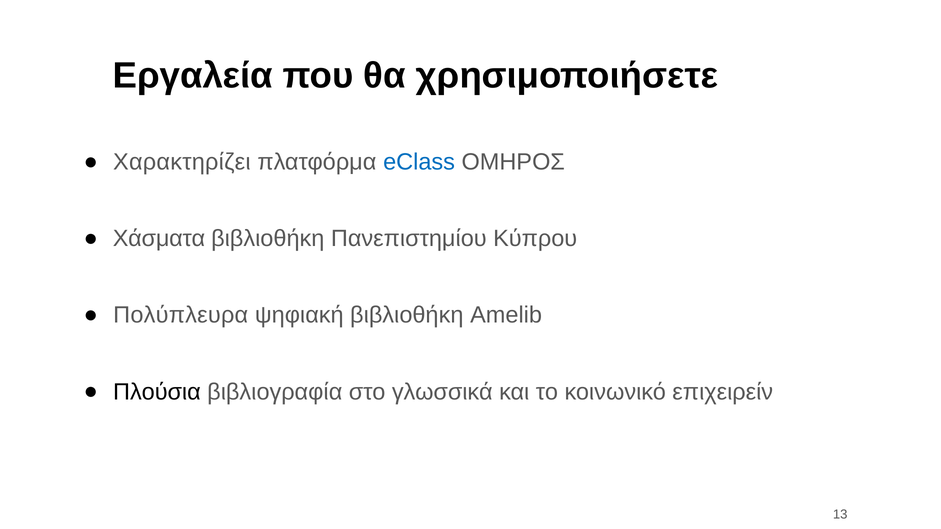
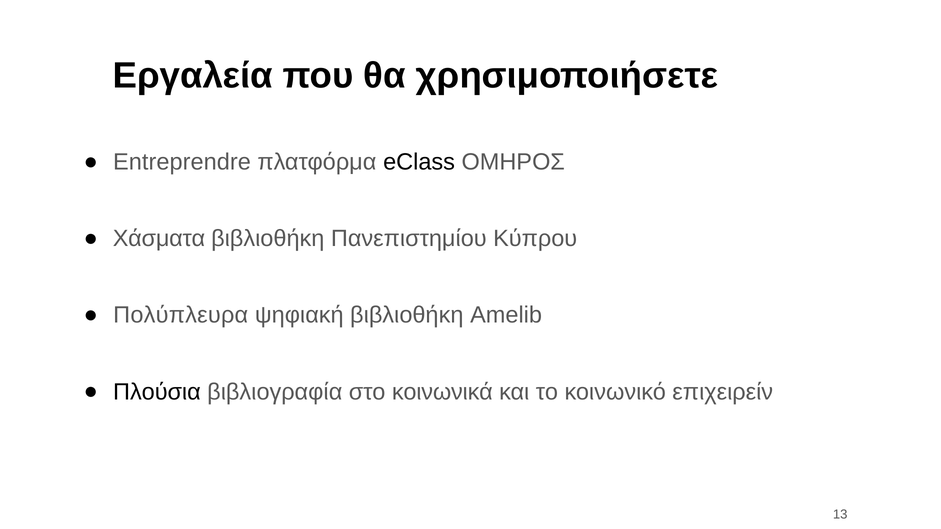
Χαρακτηρίζει: Χαρακτηρίζει -> Entreprendre
eClass colour: blue -> black
γλωσσικά: γλωσσικά -> κοινωνικά
